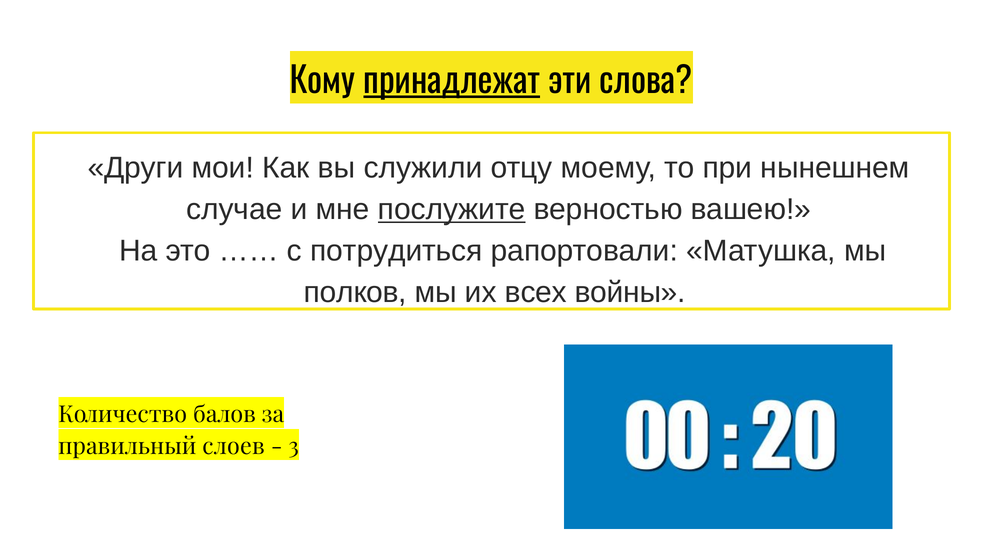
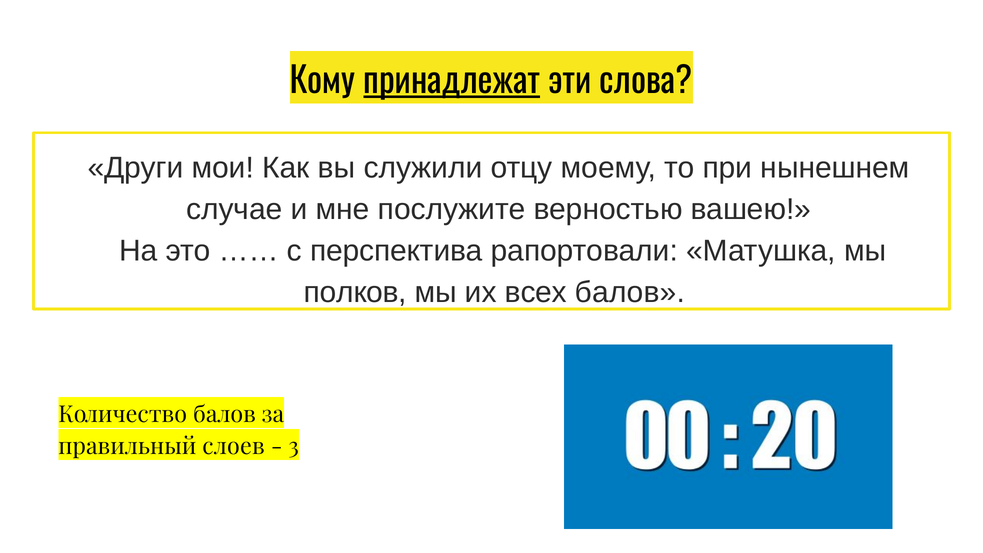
послужите underline: present -> none
потрудиться: потрудиться -> перспектива
всех войны: войны -> балов
